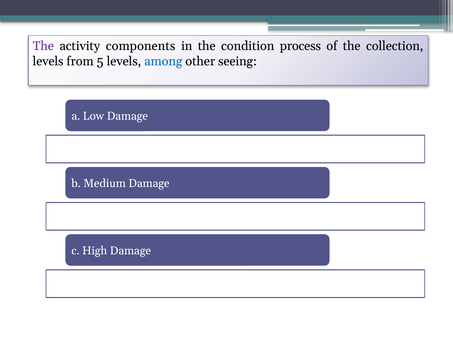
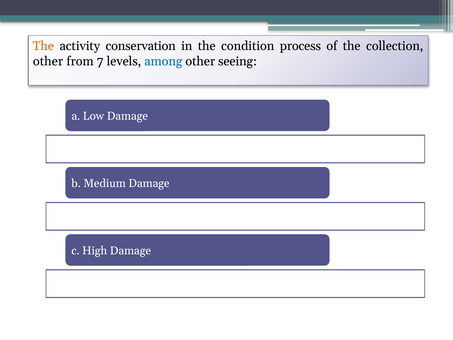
The at (43, 46) colour: purple -> orange
components: components -> conservation
levels at (48, 61): levels -> other
5: 5 -> 7
